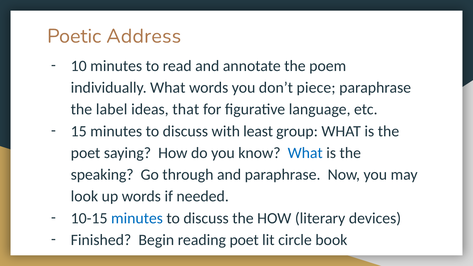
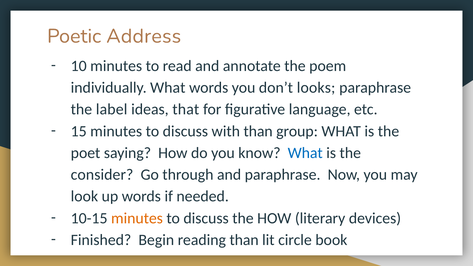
piece: piece -> looks
with least: least -> than
speaking: speaking -> consider
minutes at (137, 218) colour: blue -> orange
reading poet: poet -> than
